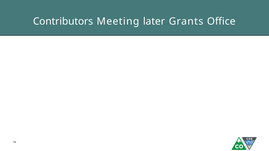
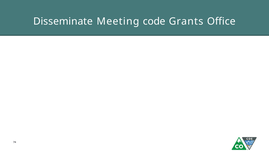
Contributors: Contributors -> Disseminate
later: later -> code
